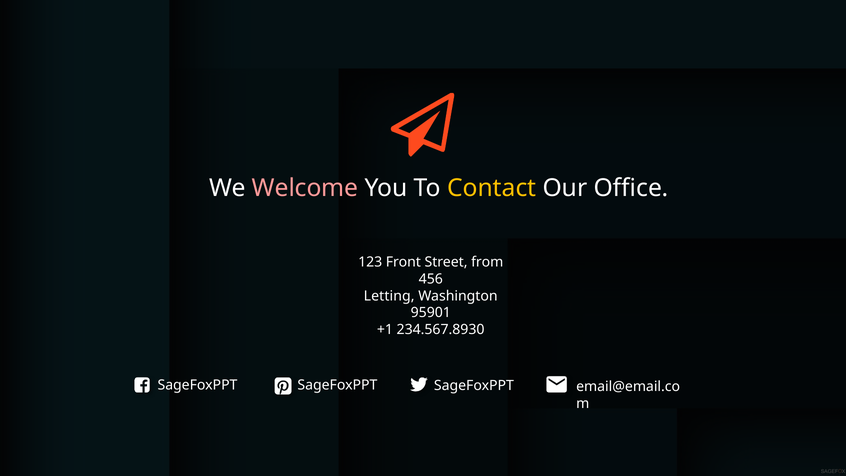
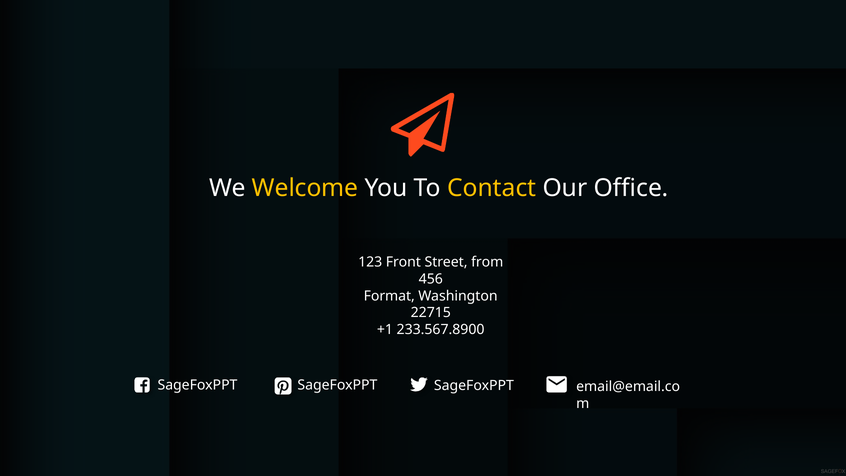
Welcome colour: pink -> yellow
Letting: Letting -> Format
95901: 95901 -> 22715
234.567.8930: 234.567.8930 -> 233.567.8900
